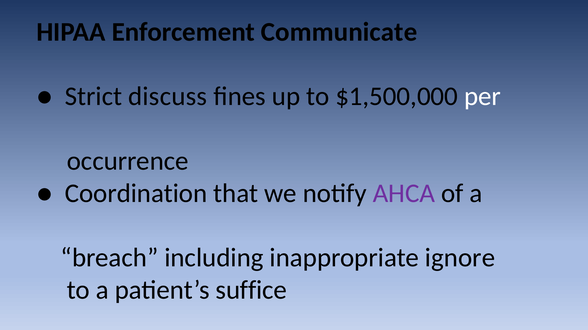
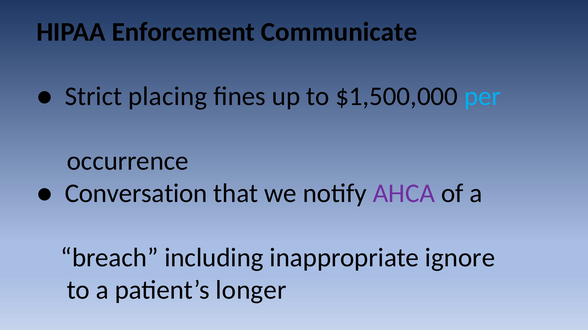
discuss: discuss -> placing
per colour: white -> light blue
Coordination: Coordination -> Conversation
suffice: suffice -> longer
